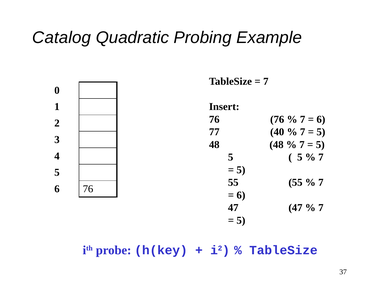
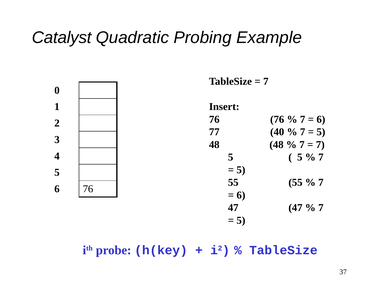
Catalog: Catalog -> Catalyst
5 at (320, 145): 5 -> 7
